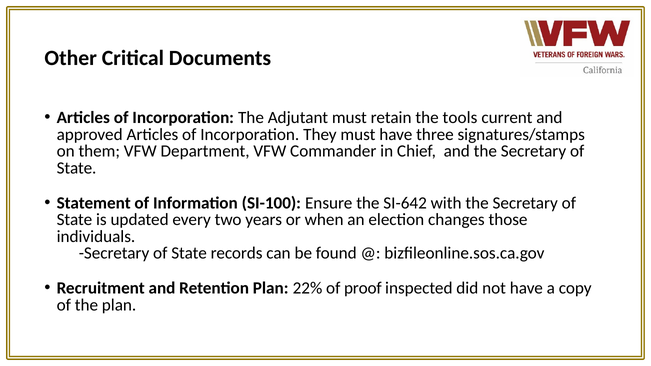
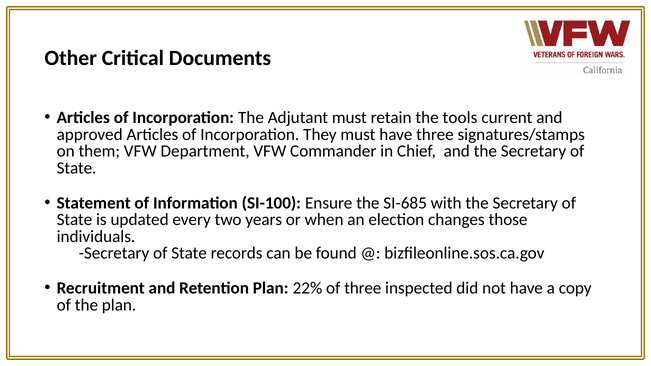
SI-642: SI-642 -> SI-685
of proof: proof -> three
